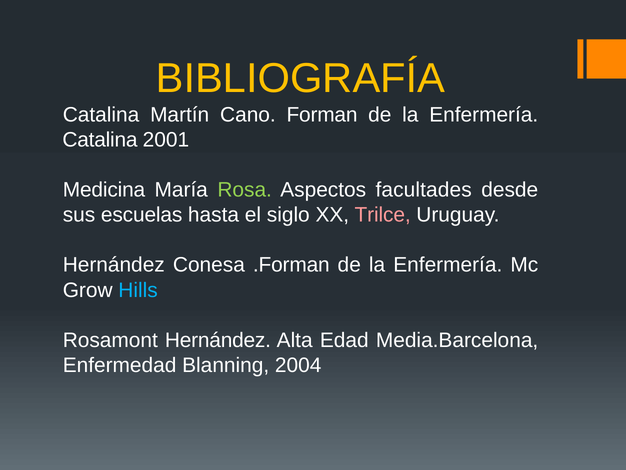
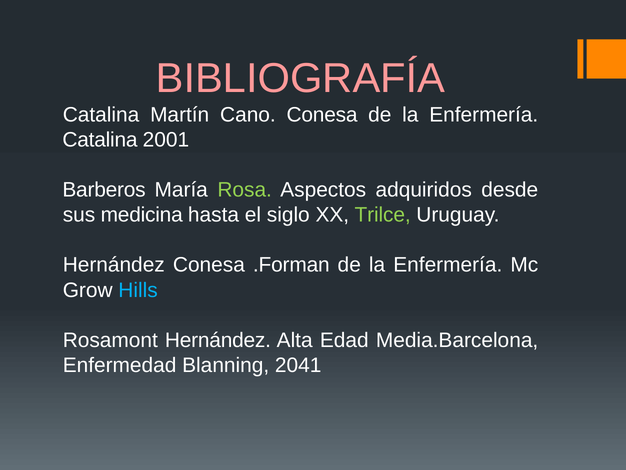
BIBLIOGRAFÍA colour: yellow -> pink
Cano Forman: Forman -> Conesa
Medicina: Medicina -> Barberos
facultades: facultades -> adquiridos
escuelas: escuelas -> medicina
Trilce colour: pink -> light green
2004: 2004 -> 2041
